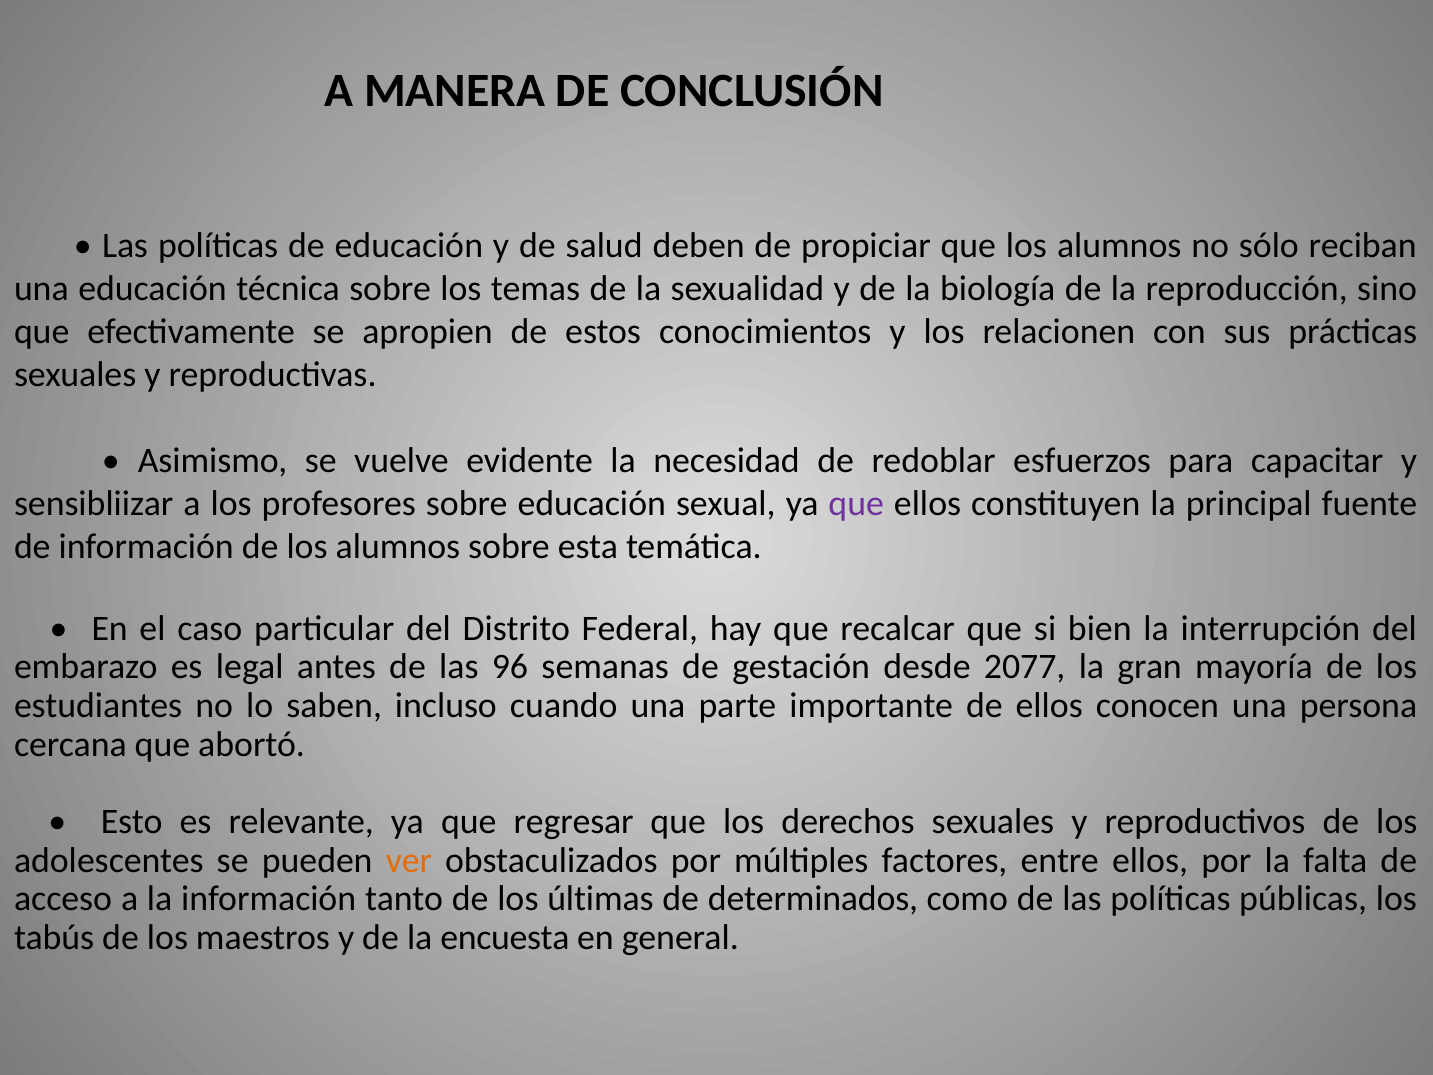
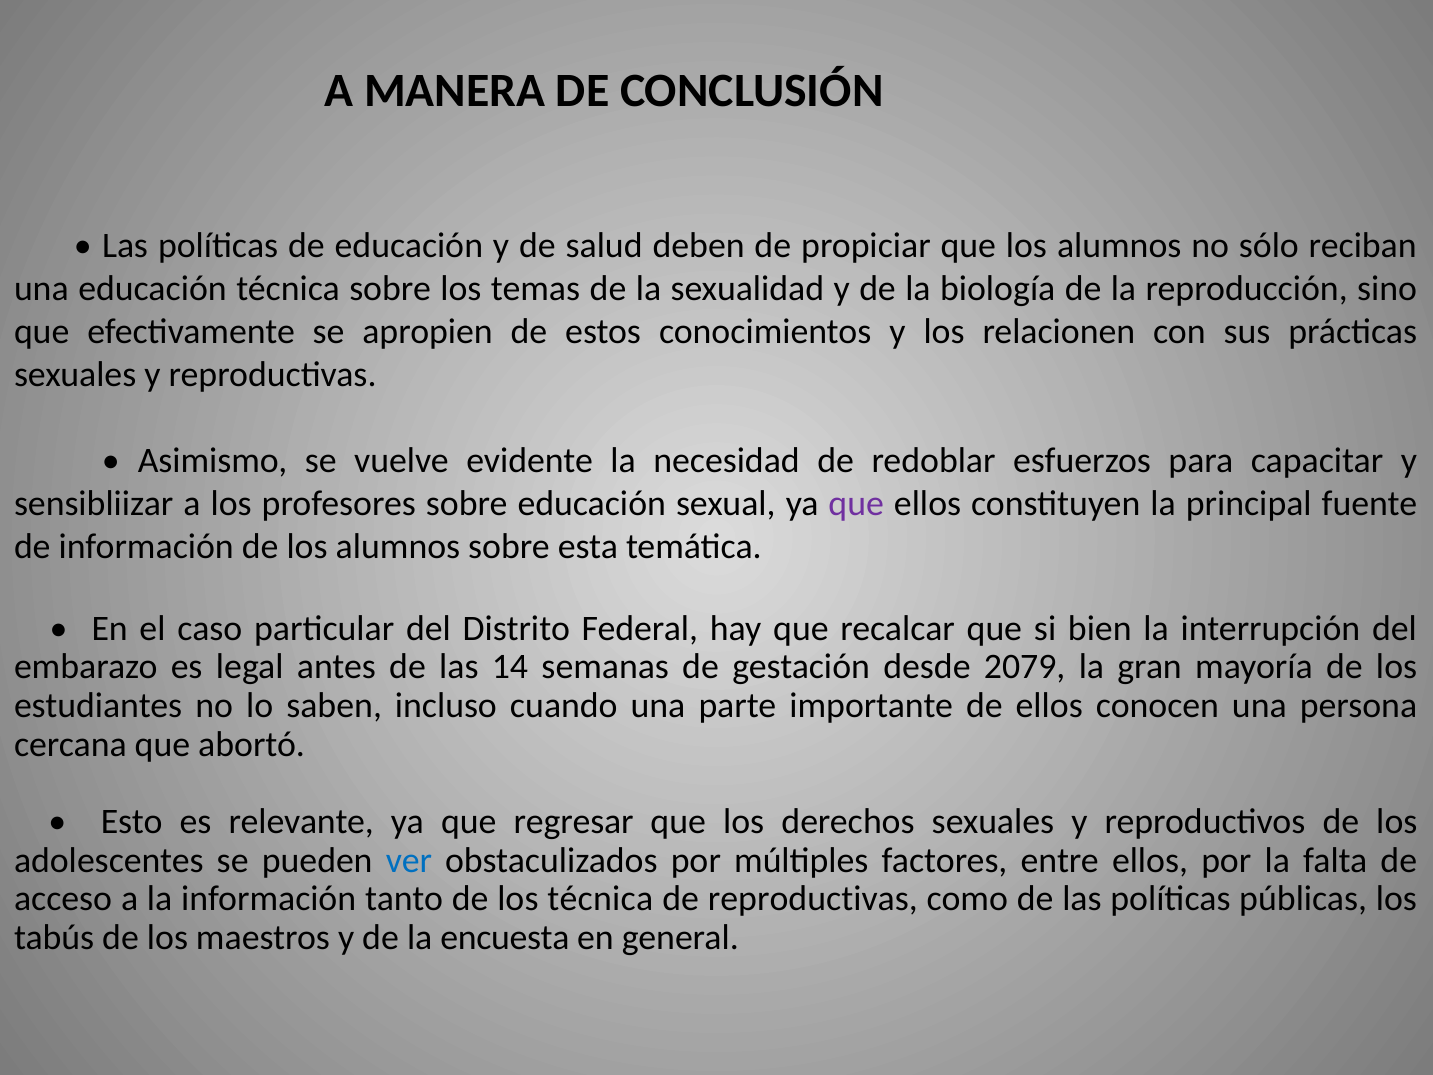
96: 96 -> 14
2077: 2077 -> 2079
ver colour: orange -> blue
los últimas: últimas -> técnica
de determinados: determinados -> reproductivas
